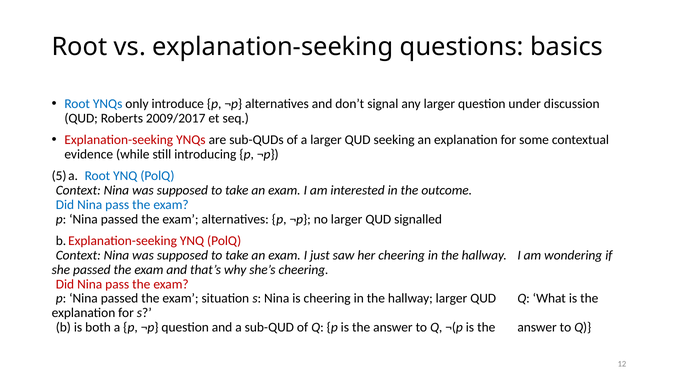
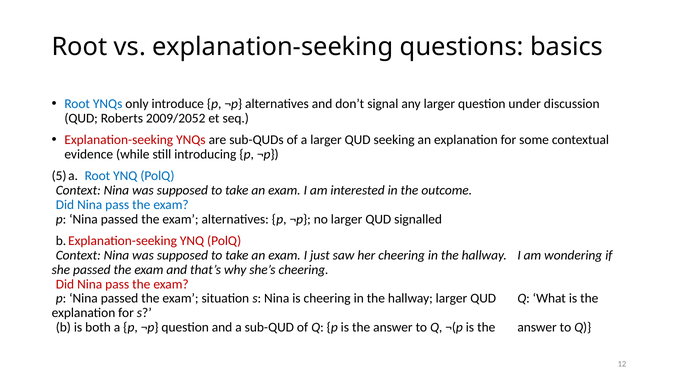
2009/2017: 2009/2017 -> 2009/2052
